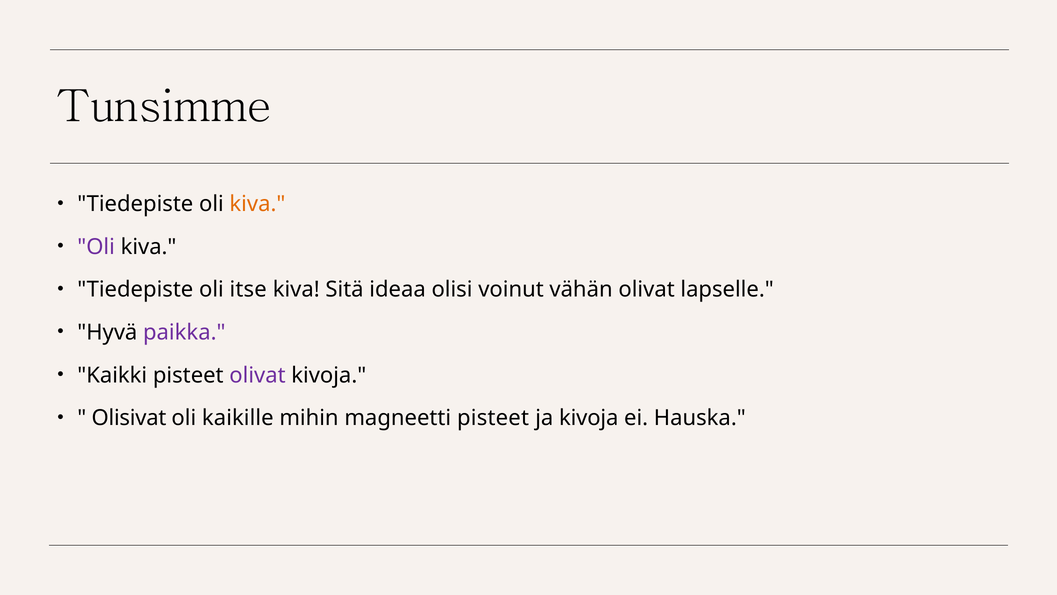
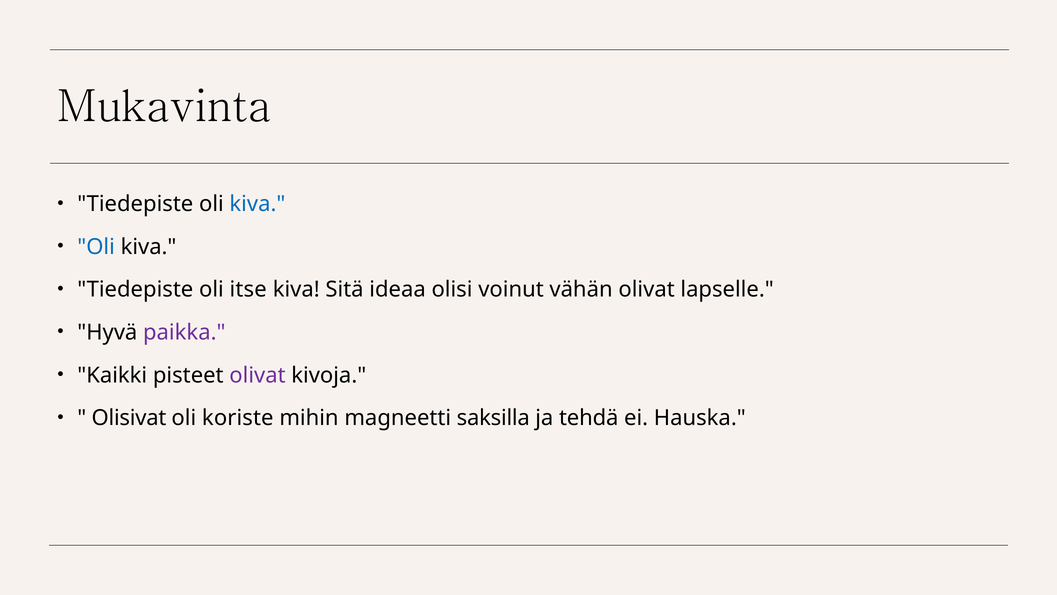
Tunsimme: Tunsimme -> Mukavinta
kiva at (257, 204) colour: orange -> blue
Oli at (96, 247) colour: purple -> blue
kaikille: kaikille -> koriste
magneetti pisteet: pisteet -> saksilla
ja kivoja: kivoja -> tehdä
